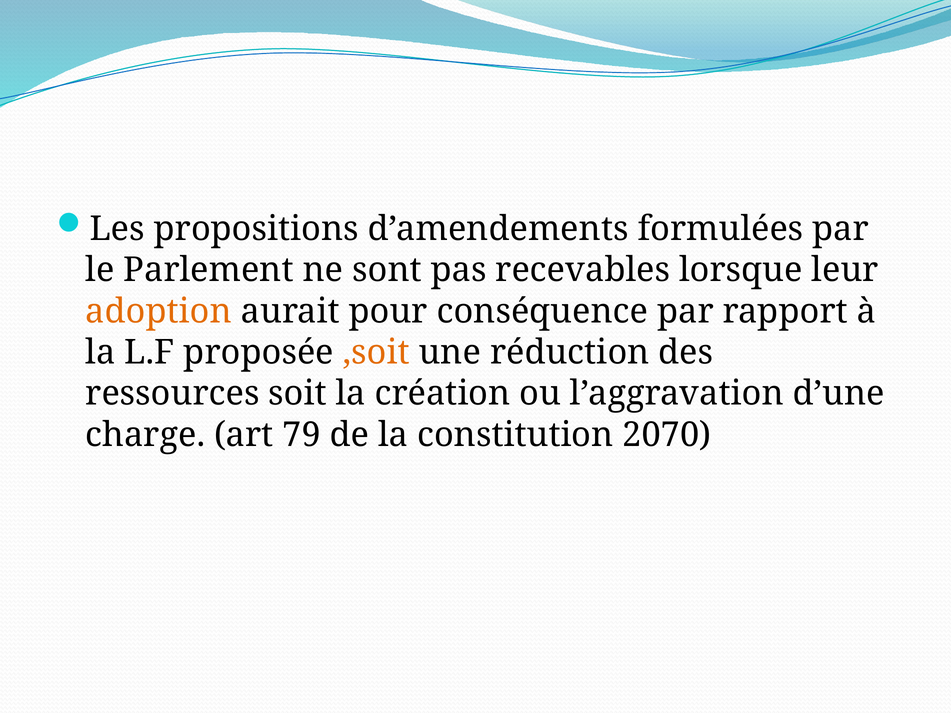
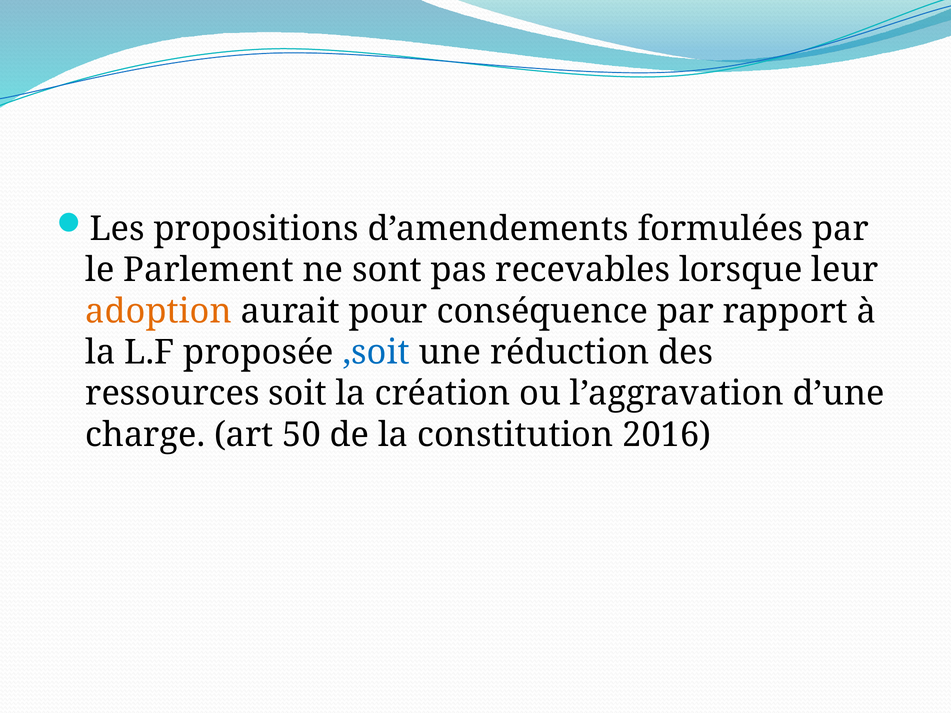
,soit colour: orange -> blue
79: 79 -> 50
2070: 2070 -> 2016
